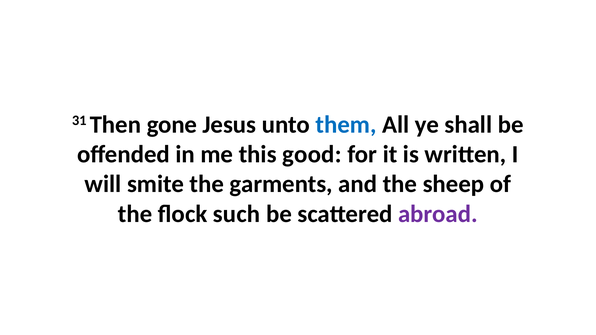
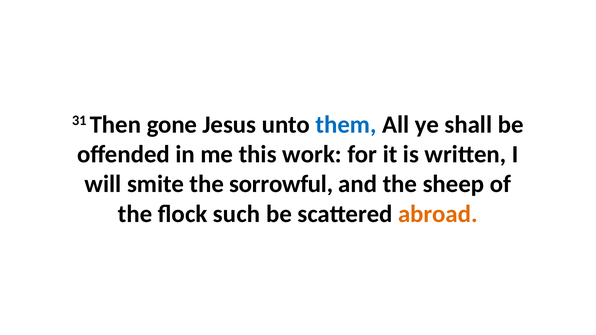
good: good -> work
garments: garments -> sorrowful
abroad colour: purple -> orange
